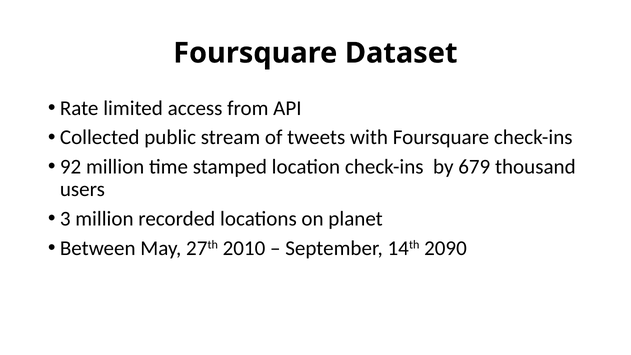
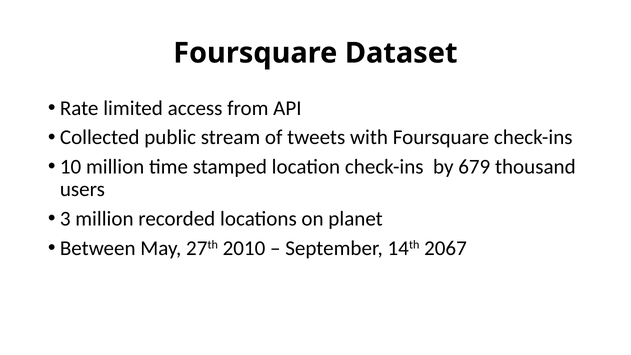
92: 92 -> 10
2090: 2090 -> 2067
